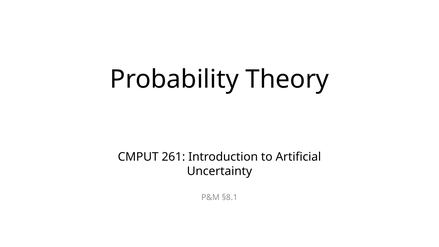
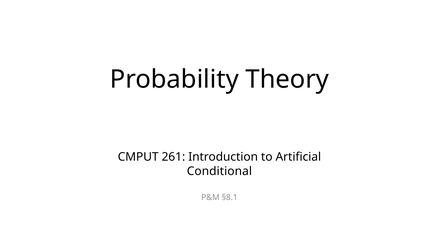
Uncertainty: Uncertainty -> Conditional
